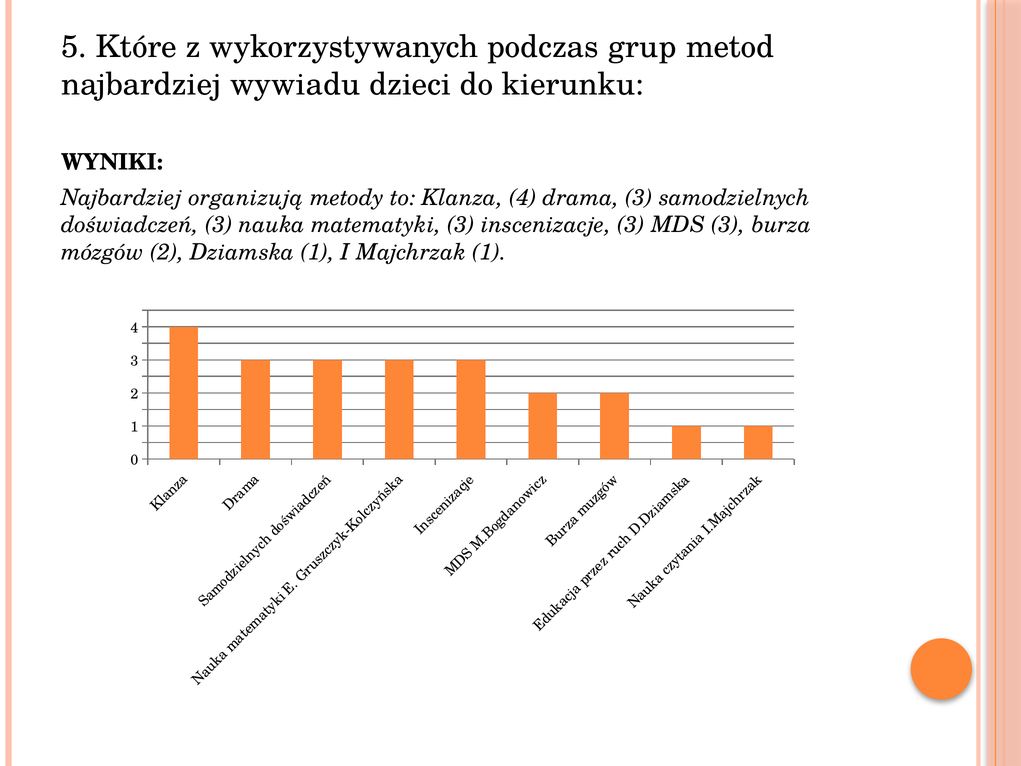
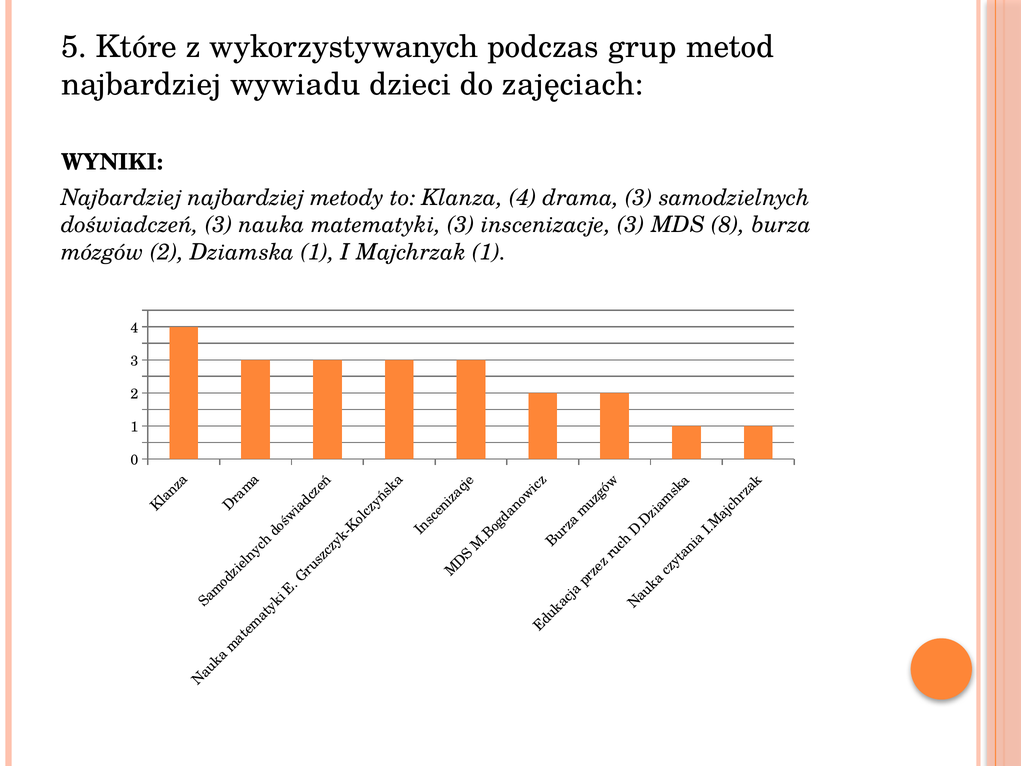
kierunku: kierunku -> zajęciach
Najbardziej organizują: organizują -> najbardziej
MDS 3: 3 -> 8
